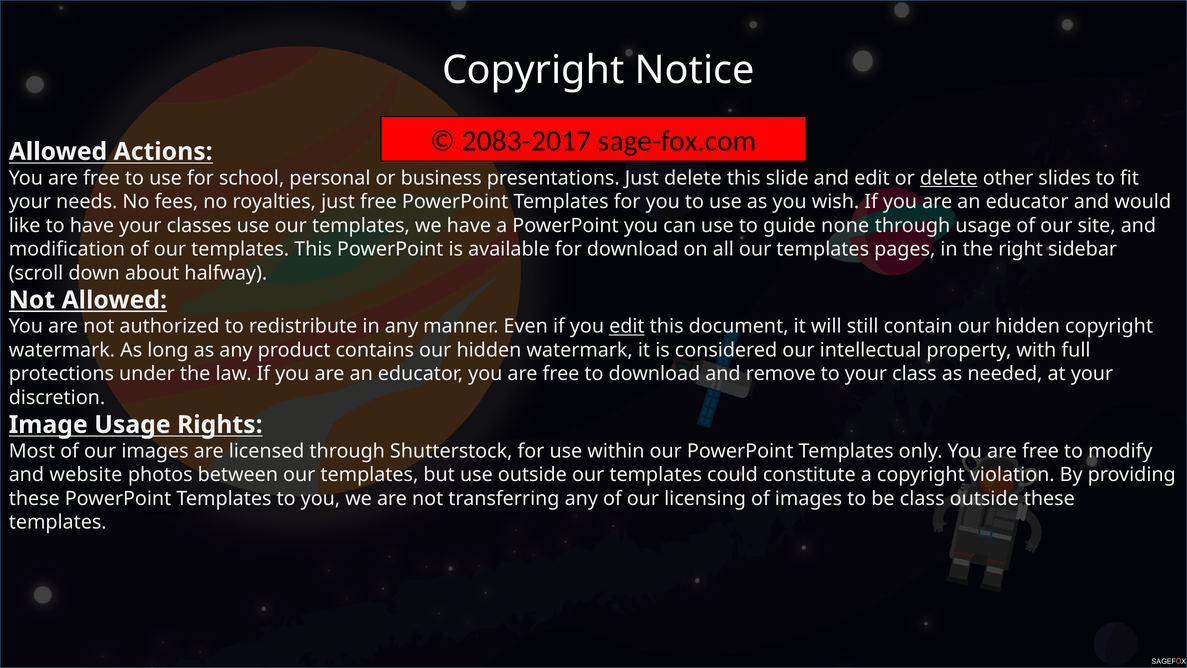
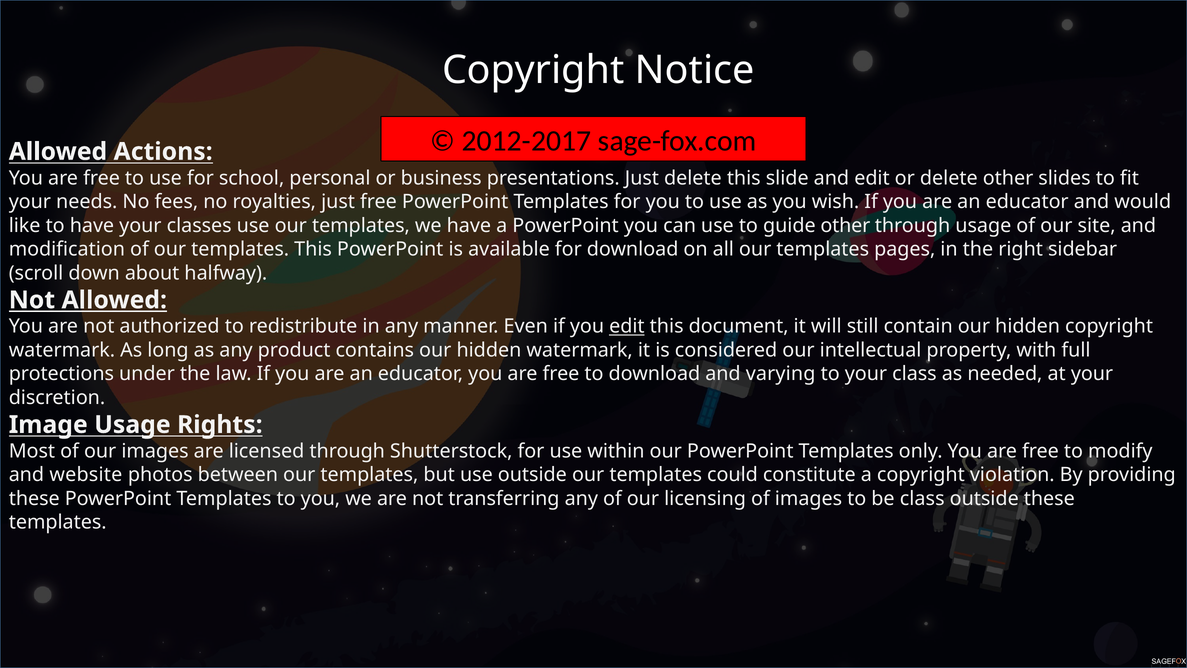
2083-2017: 2083-2017 -> 2012-2017
delete at (949, 178) underline: present -> none
guide none: none -> other
remove: remove -> varying
